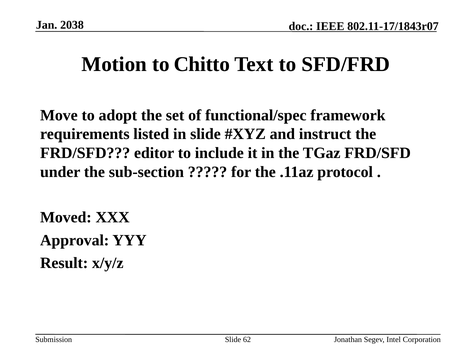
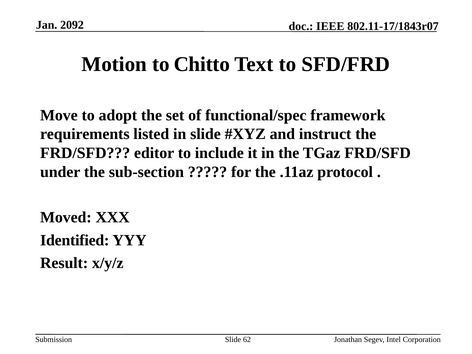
2038: 2038 -> 2092
Approval: Approval -> Identified
